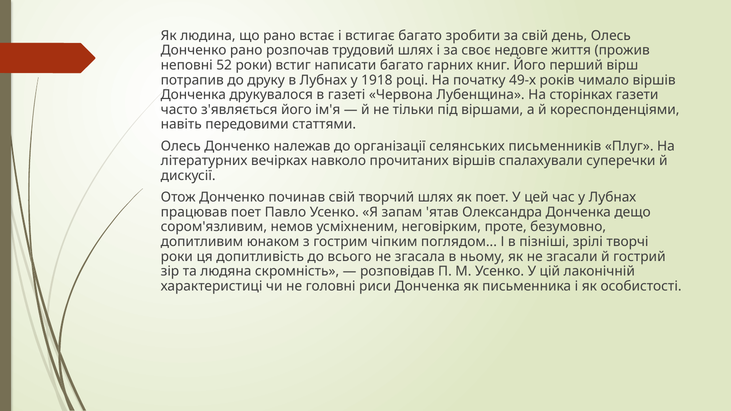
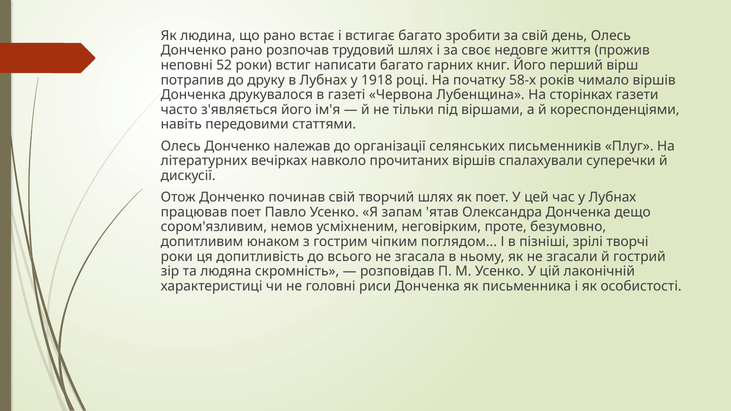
49-х: 49-х -> 58-х
